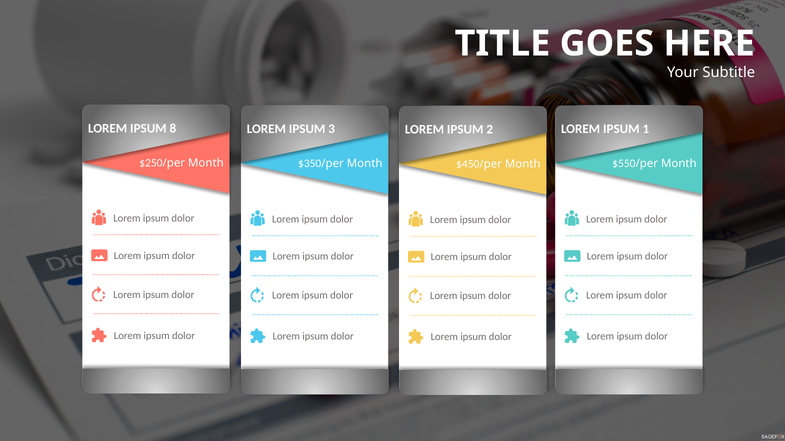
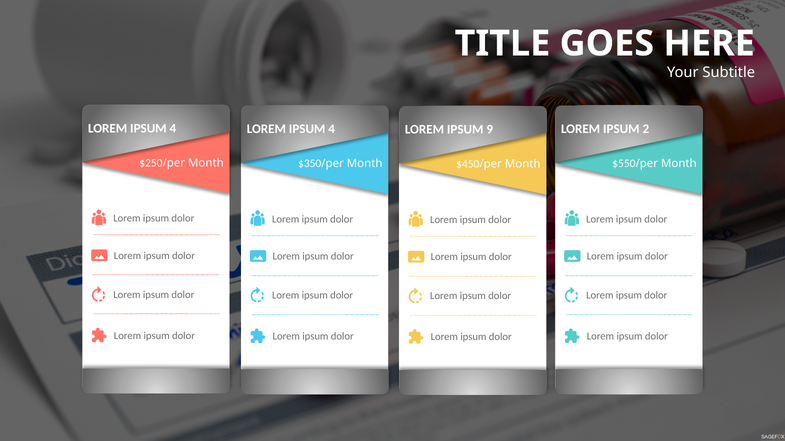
8 at (173, 128): 8 -> 4
3 at (332, 129): 3 -> 4
1: 1 -> 2
2: 2 -> 9
